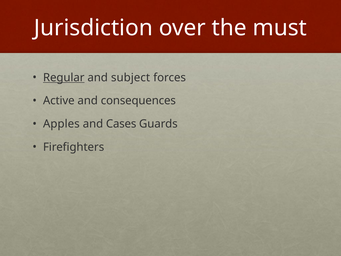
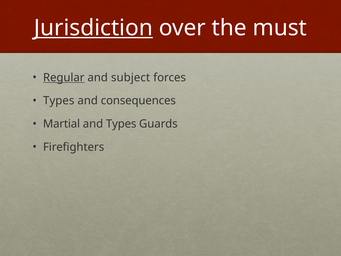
Jurisdiction underline: none -> present
Active at (59, 101): Active -> Types
Apples: Apples -> Martial
and Cases: Cases -> Types
